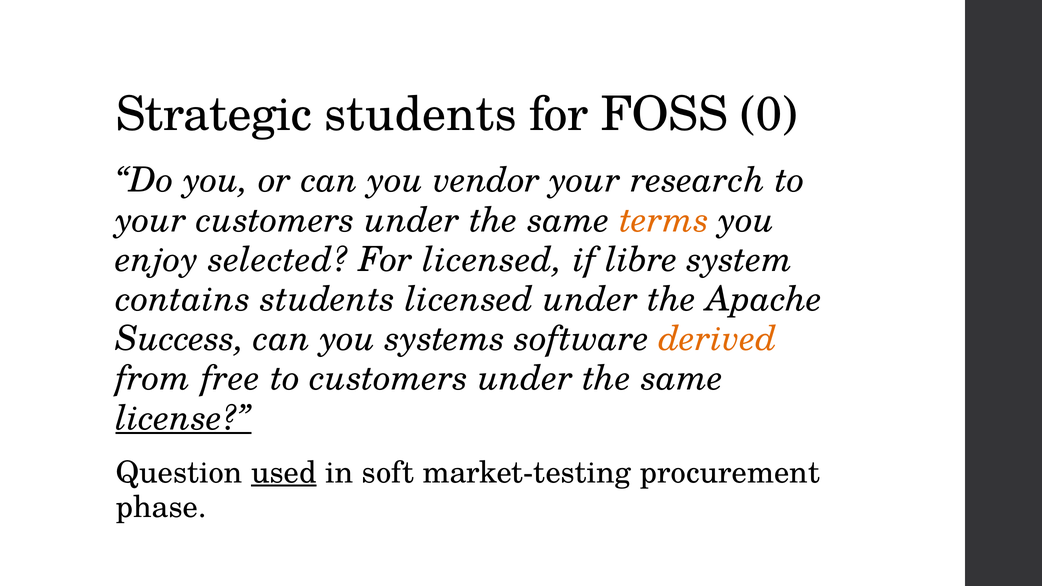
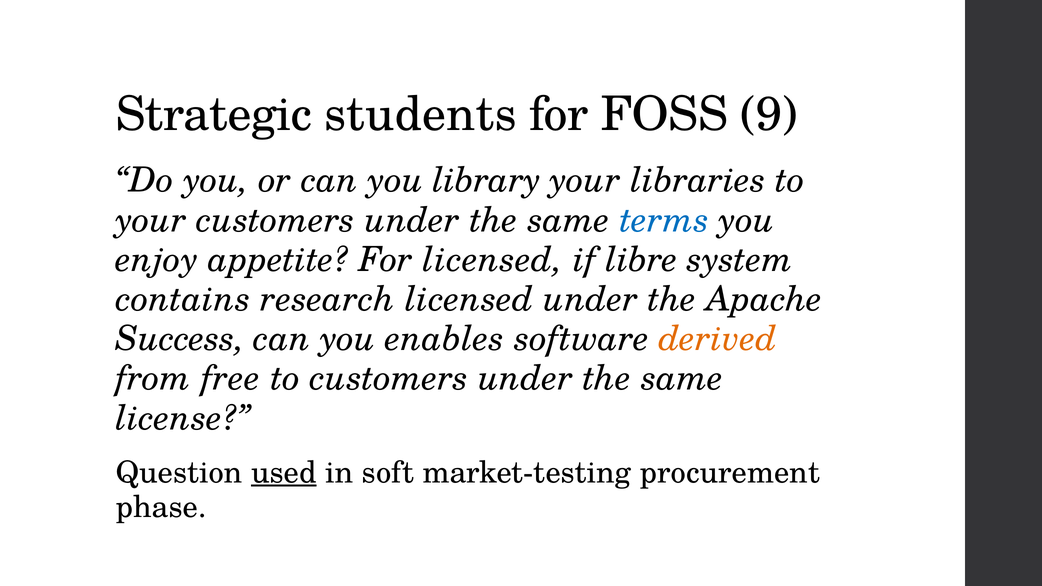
0: 0 -> 9
vendor: vendor -> library
research: research -> libraries
terms colour: orange -> blue
selected: selected -> appetite
contains students: students -> research
systems: systems -> enables
license underline: present -> none
